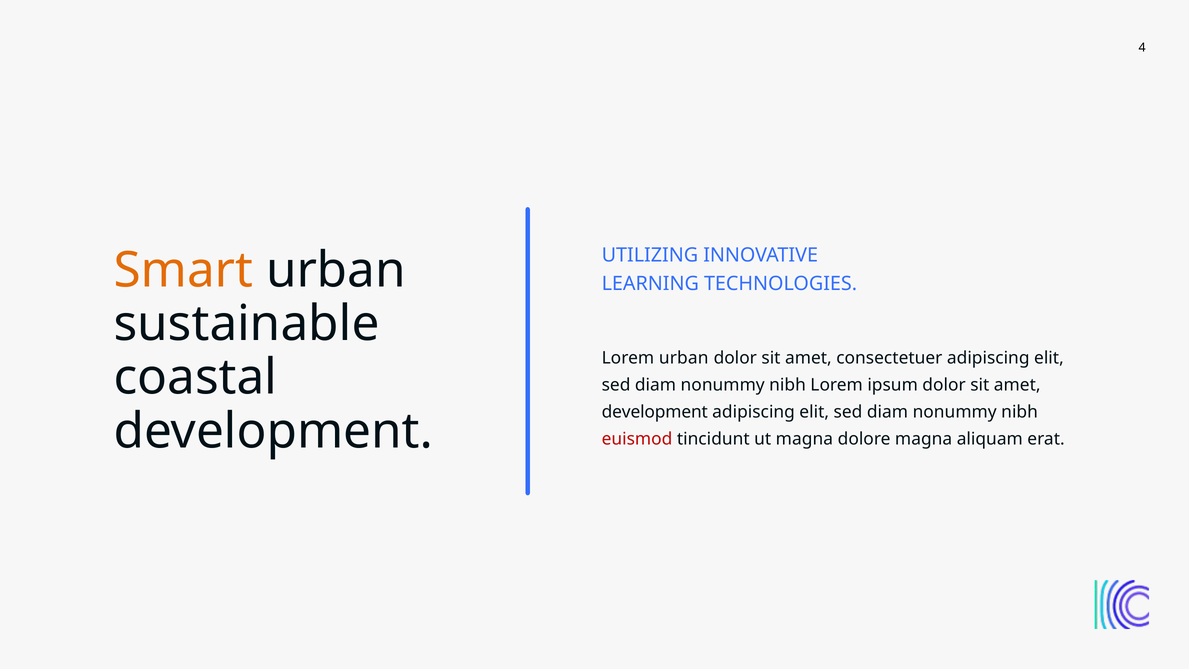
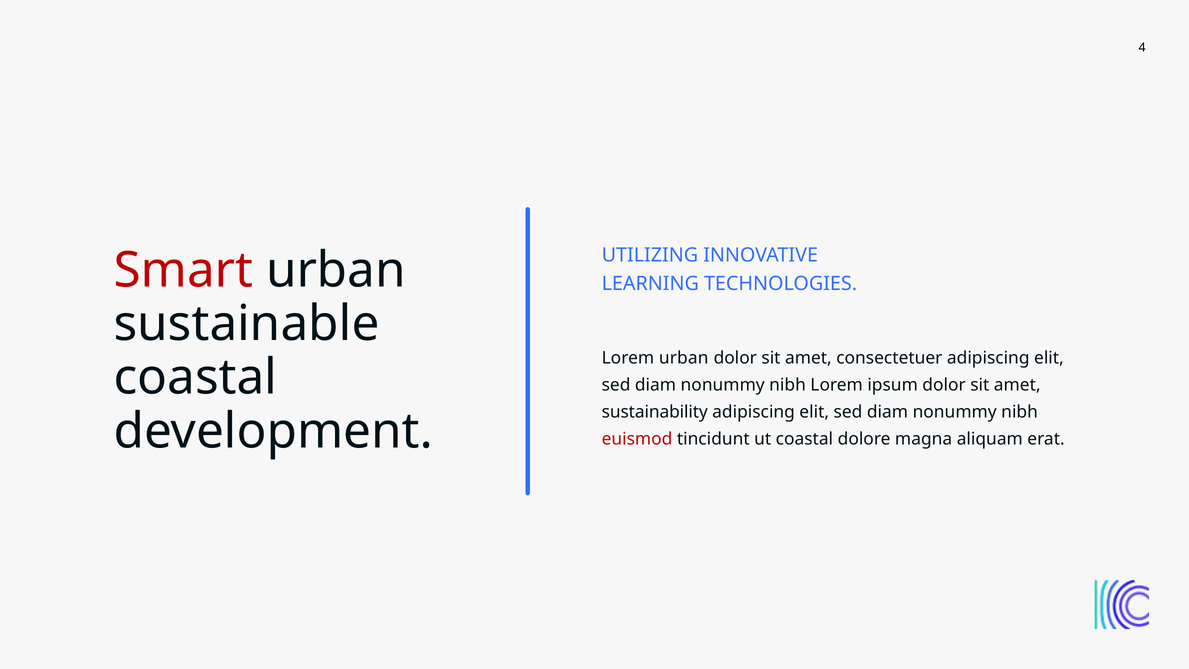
Smart colour: orange -> red
development at (655, 412): development -> sustainability
ut magna: magna -> coastal
